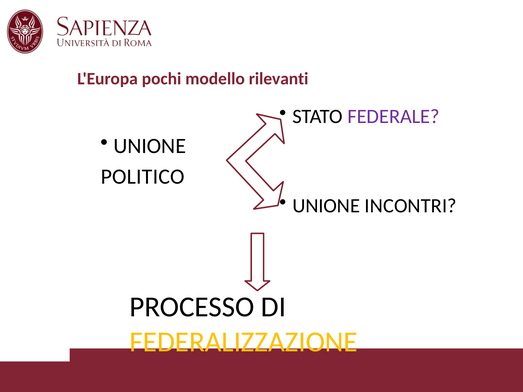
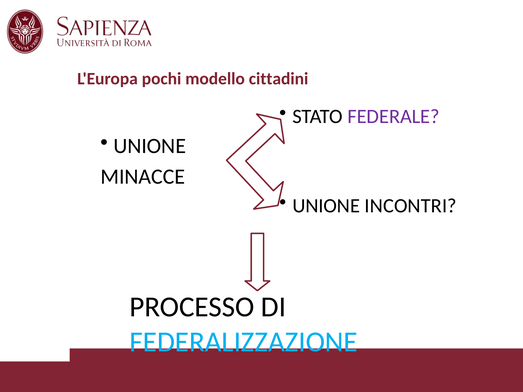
rilevanti: rilevanti -> cittadini
POLITICO: POLITICO -> MINACCE
FEDERALIZZAZIONE colour: yellow -> light blue
